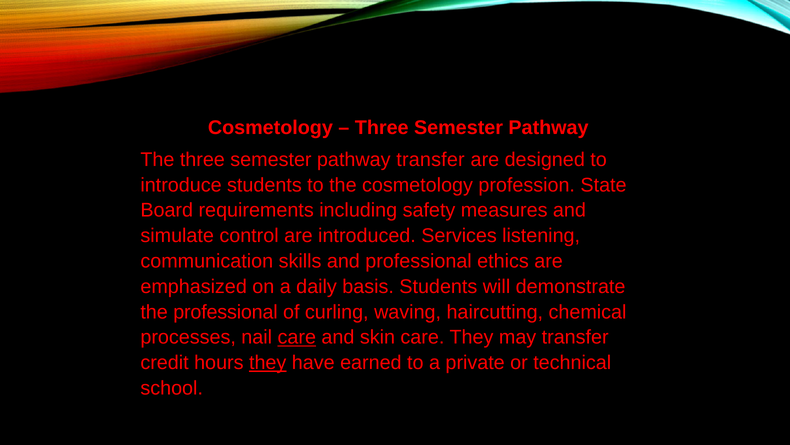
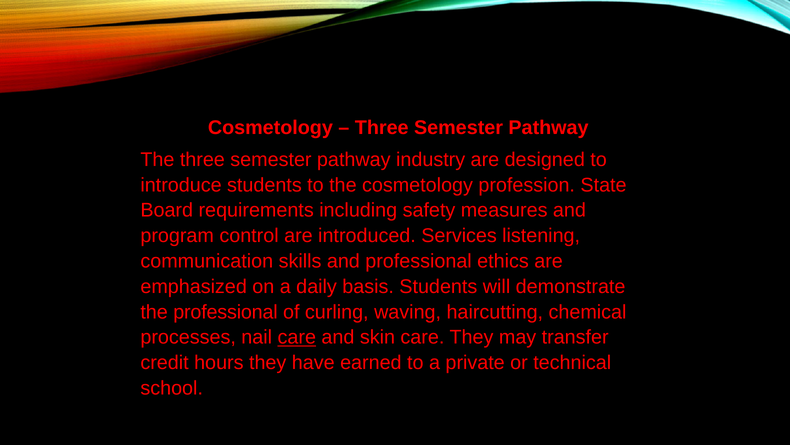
pathway transfer: transfer -> industry
simulate: simulate -> program
they at (268, 362) underline: present -> none
